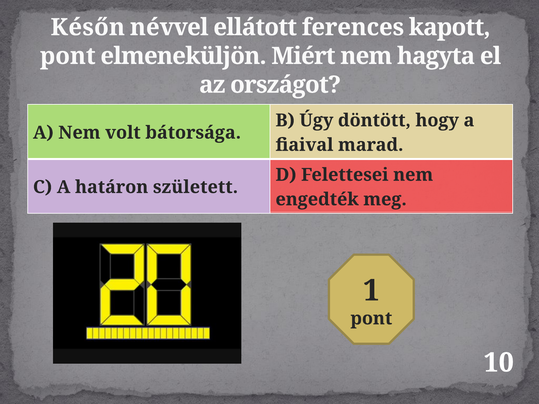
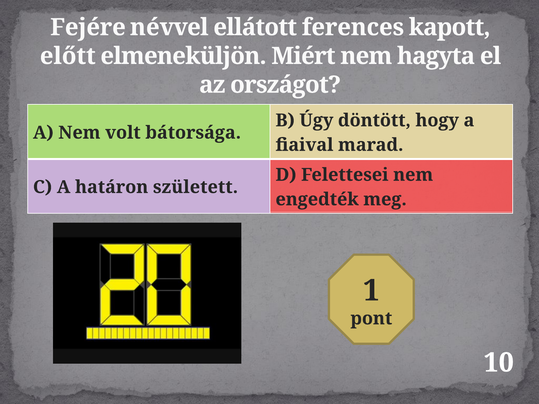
Későn: Későn -> Fejére
pont at (68, 56): pont -> előtt
